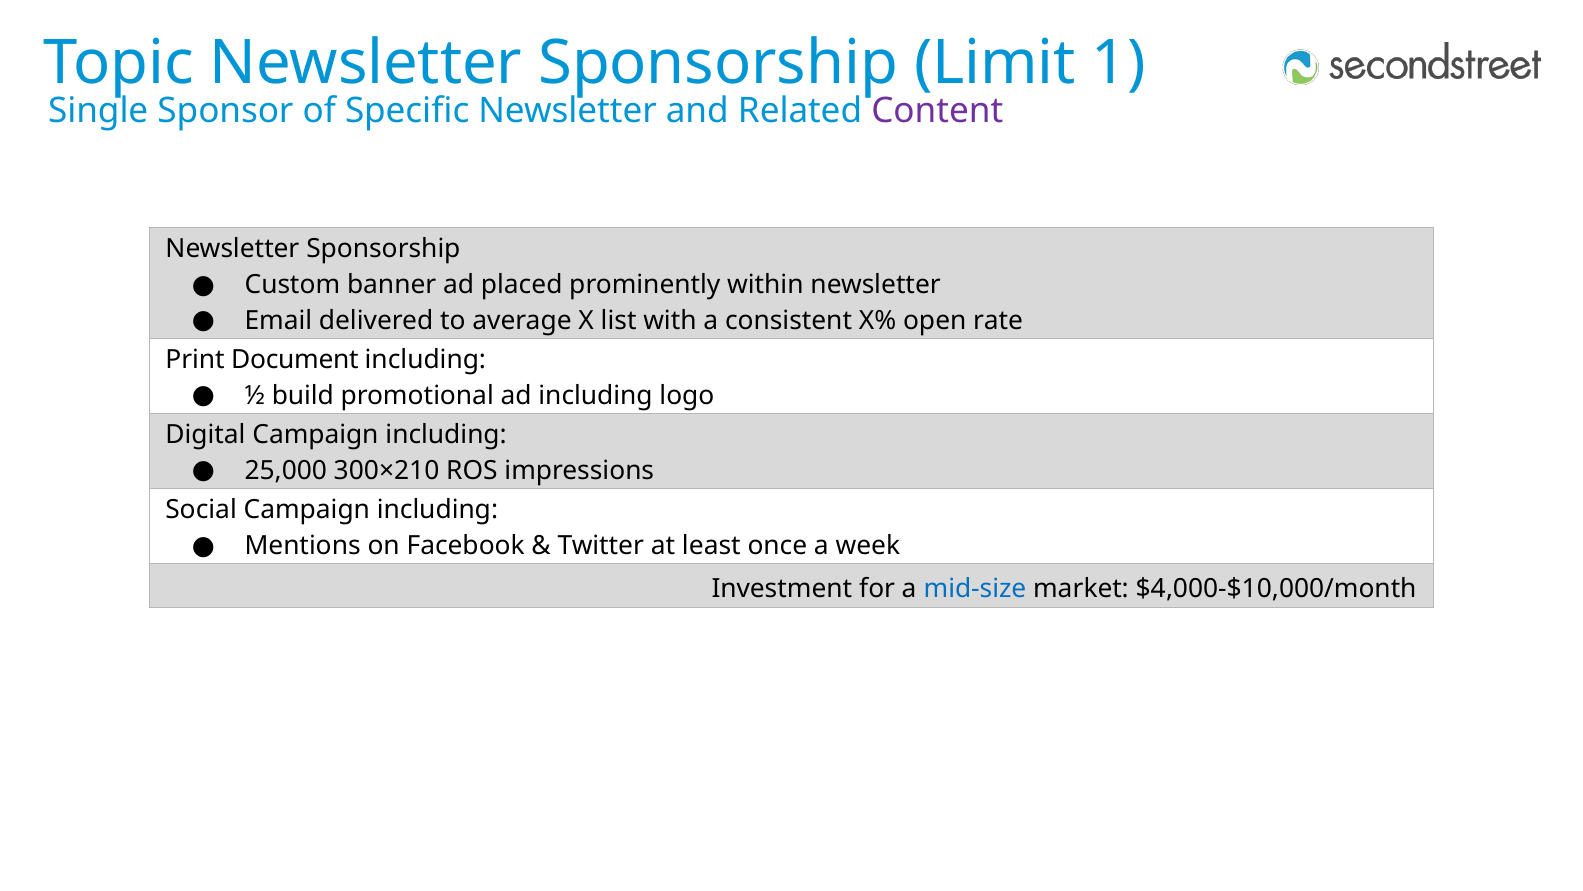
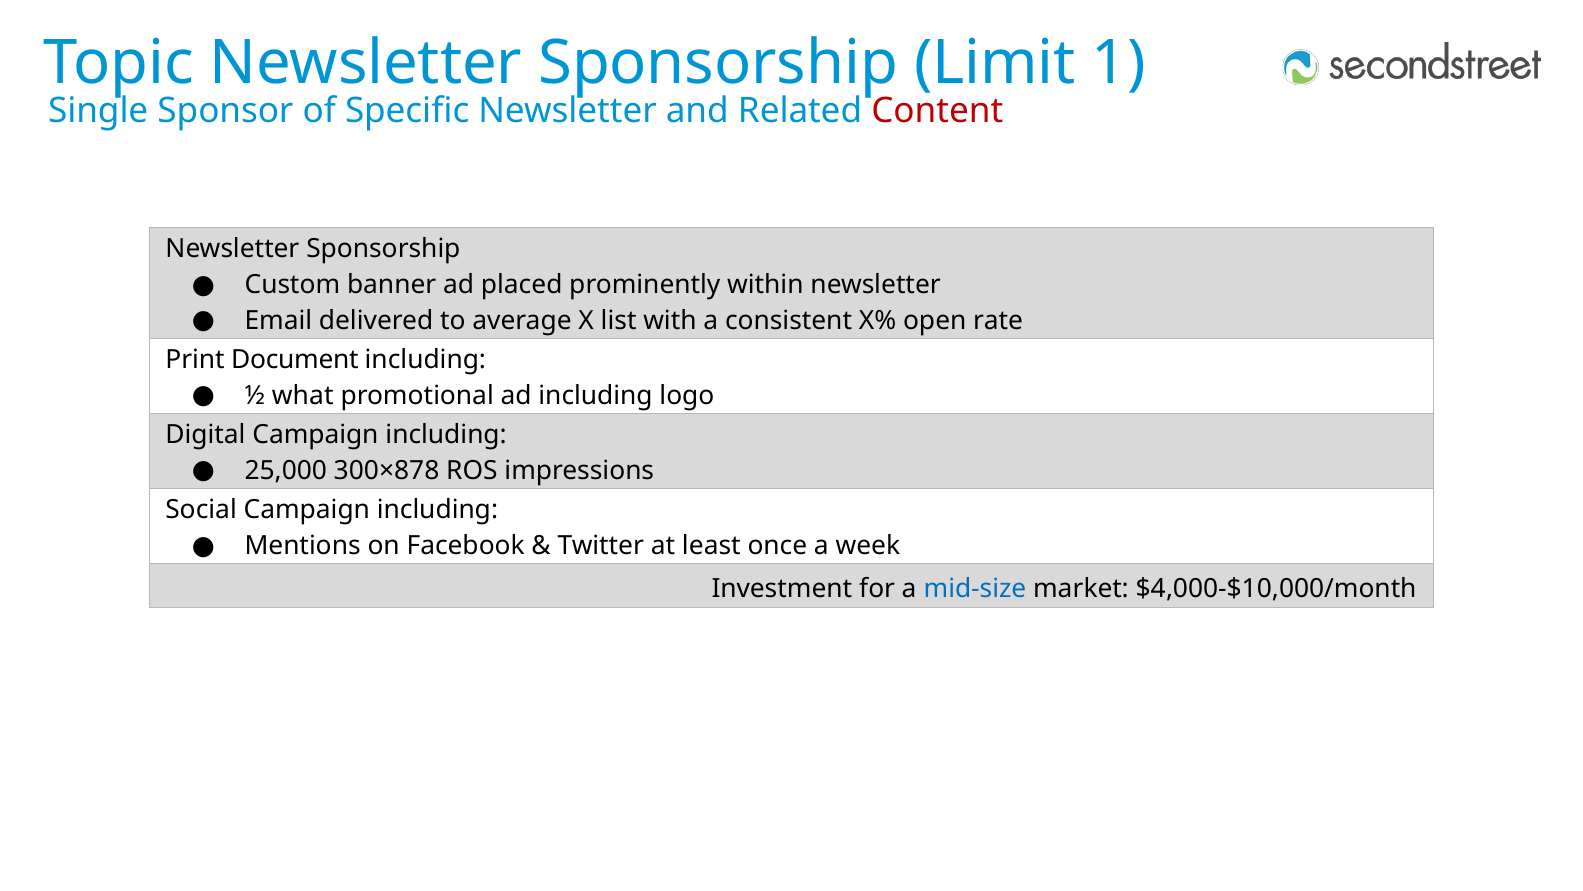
Content colour: purple -> red
build: build -> what
300×210: 300×210 -> 300×878
